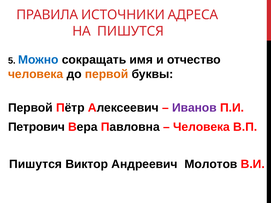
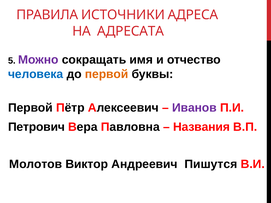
НА ПИШУТСЯ: ПИШУТСЯ -> АДРЕСАТА
Можно colour: blue -> purple
человека at (36, 74) colour: orange -> blue
Человека at (201, 127): Человека -> Названия
Пишутся at (36, 164): Пишутся -> Молотов
Молотов: Молотов -> Пишутся
